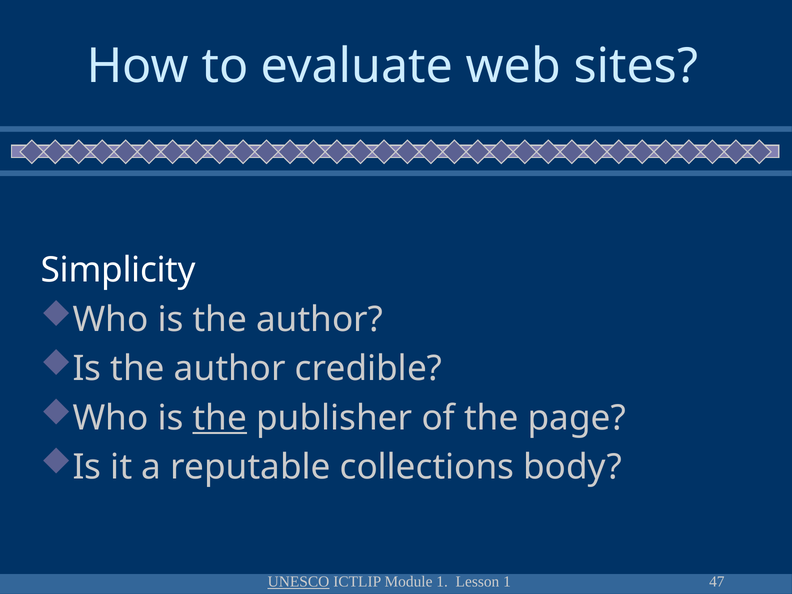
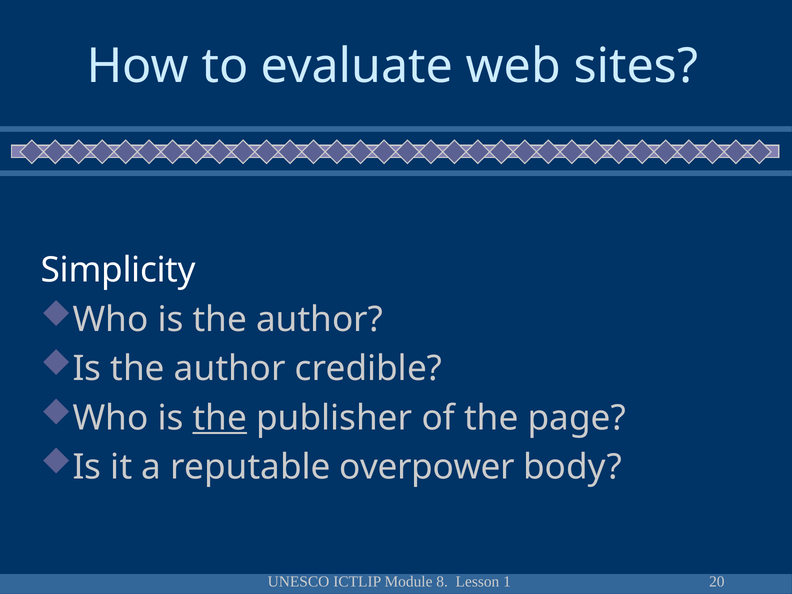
collections: collections -> overpower
UNESCO underline: present -> none
Module 1: 1 -> 8
47: 47 -> 20
